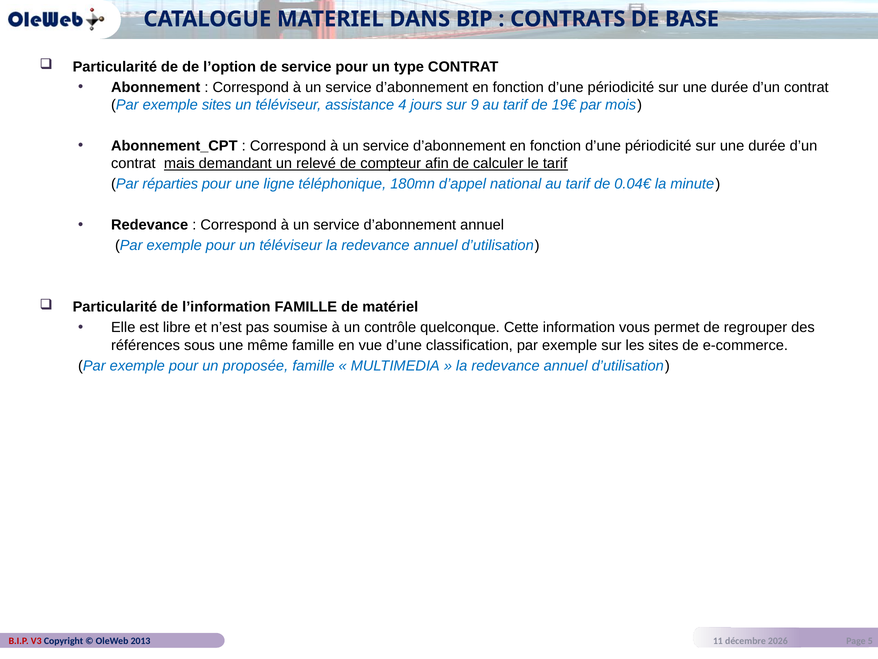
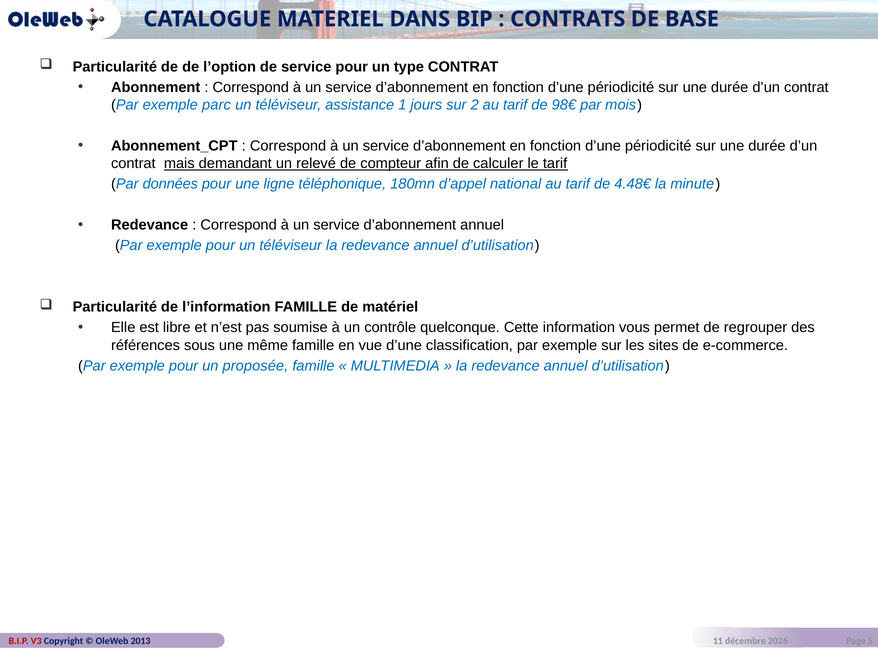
exemple sites: sites -> parc
4: 4 -> 1
9: 9 -> 2
19€: 19€ -> 98€
réparties: réparties -> données
0.04€: 0.04€ -> 4.48€
